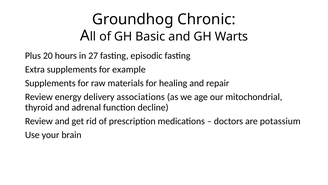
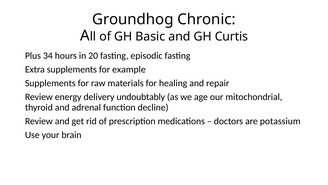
Warts: Warts -> Curtis
20: 20 -> 34
27: 27 -> 20
associations: associations -> undoubtably
